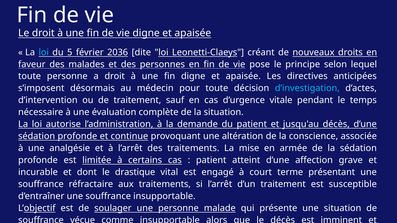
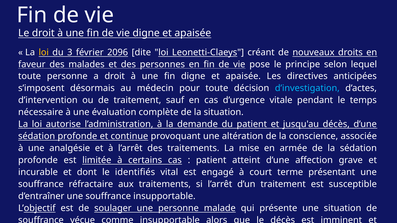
loi at (44, 52) colour: light blue -> yellow
5: 5 -> 3
2036: 2036 -> 2096
drastique: drastique -> identifiés
